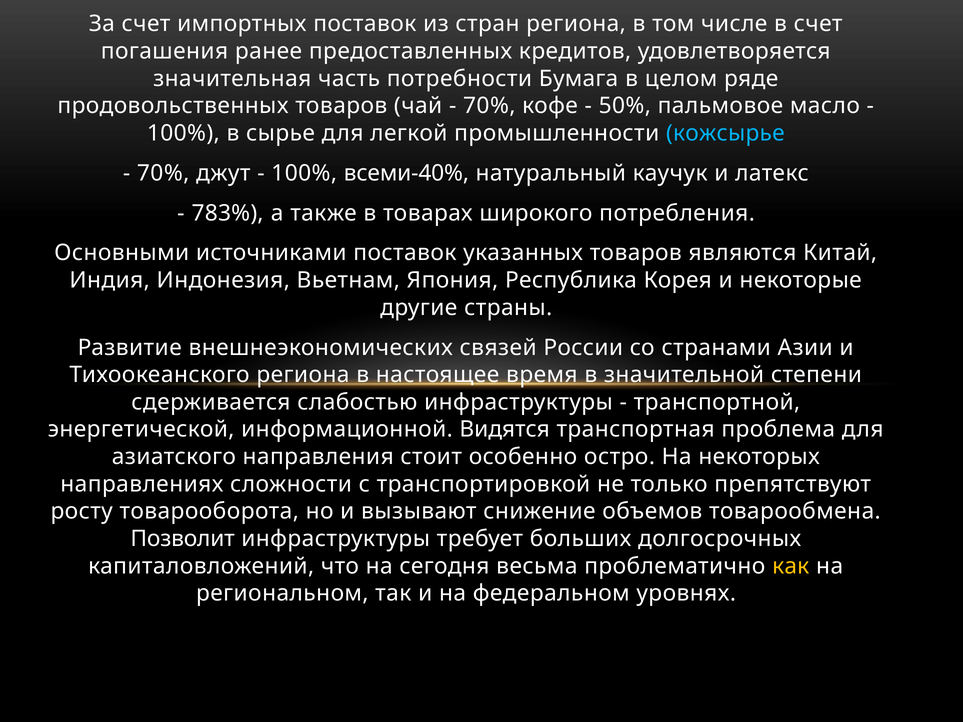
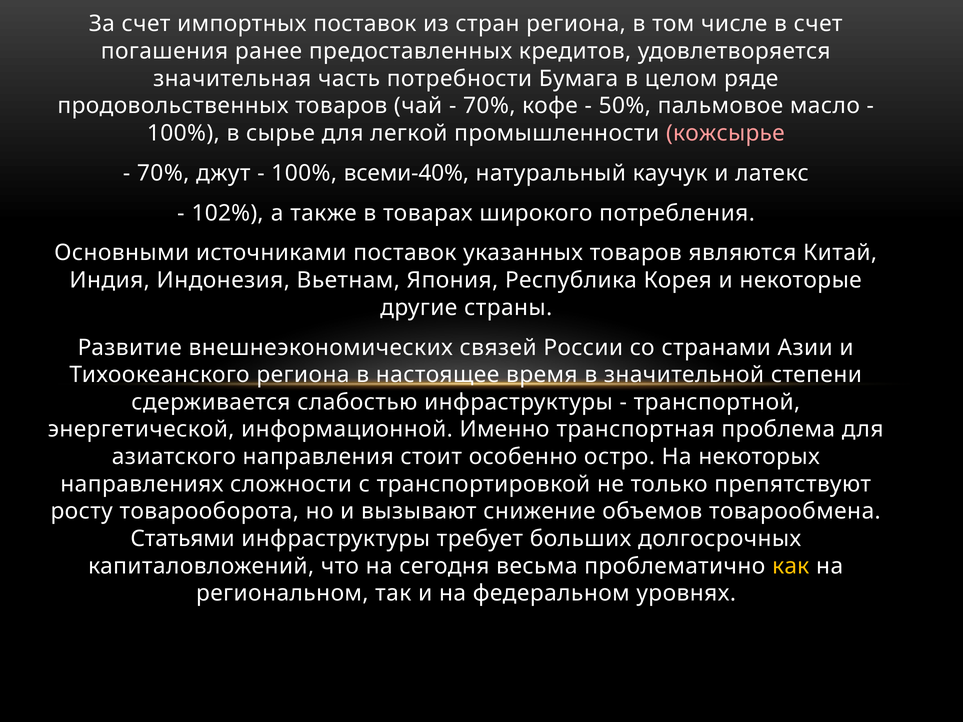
кожсырье colour: light blue -> pink
783%: 783% -> 102%
Видятся: Видятся -> Именно
Позволит: Позволит -> Статьями
